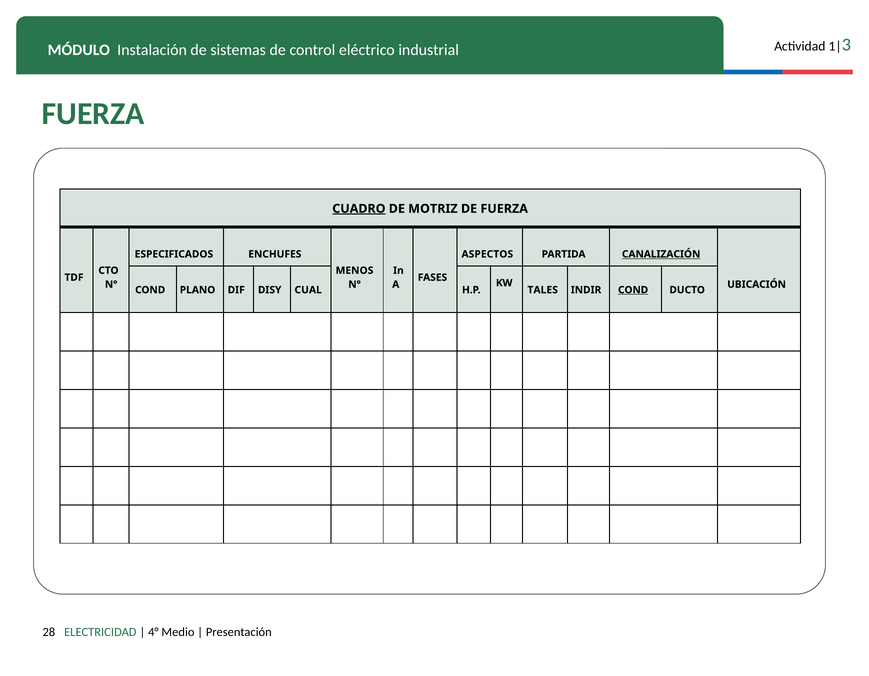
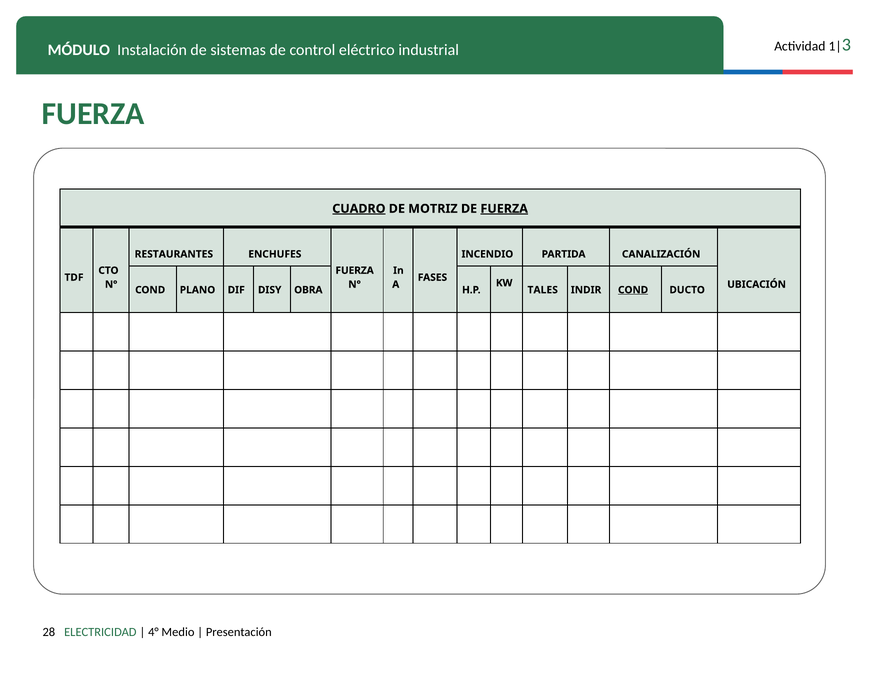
FUERZA at (504, 209) underline: none -> present
ESPECIFICADOS: ESPECIFICADOS -> RESTAURANTES
ASPECTOS: ASPECTOS -> INCENDIO
CANALIZACIÓN underline: present -> none
MENOS at (355, 270): MENOS -> FUERZA
CUAL: CUAL -> OBRA
